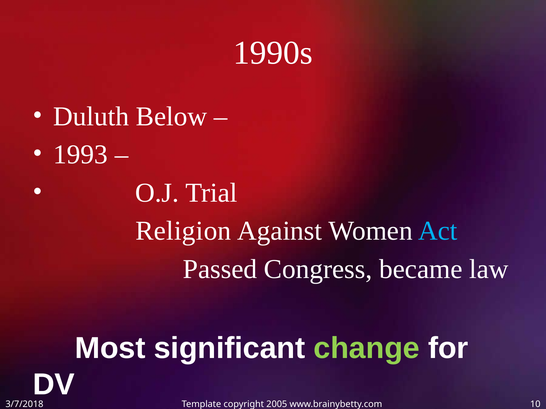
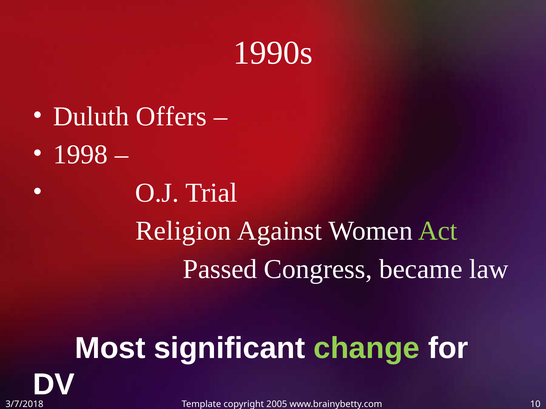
Below: Below -> Offers
1993: 1993 -> 1998
Act colour: light blue -> light green
